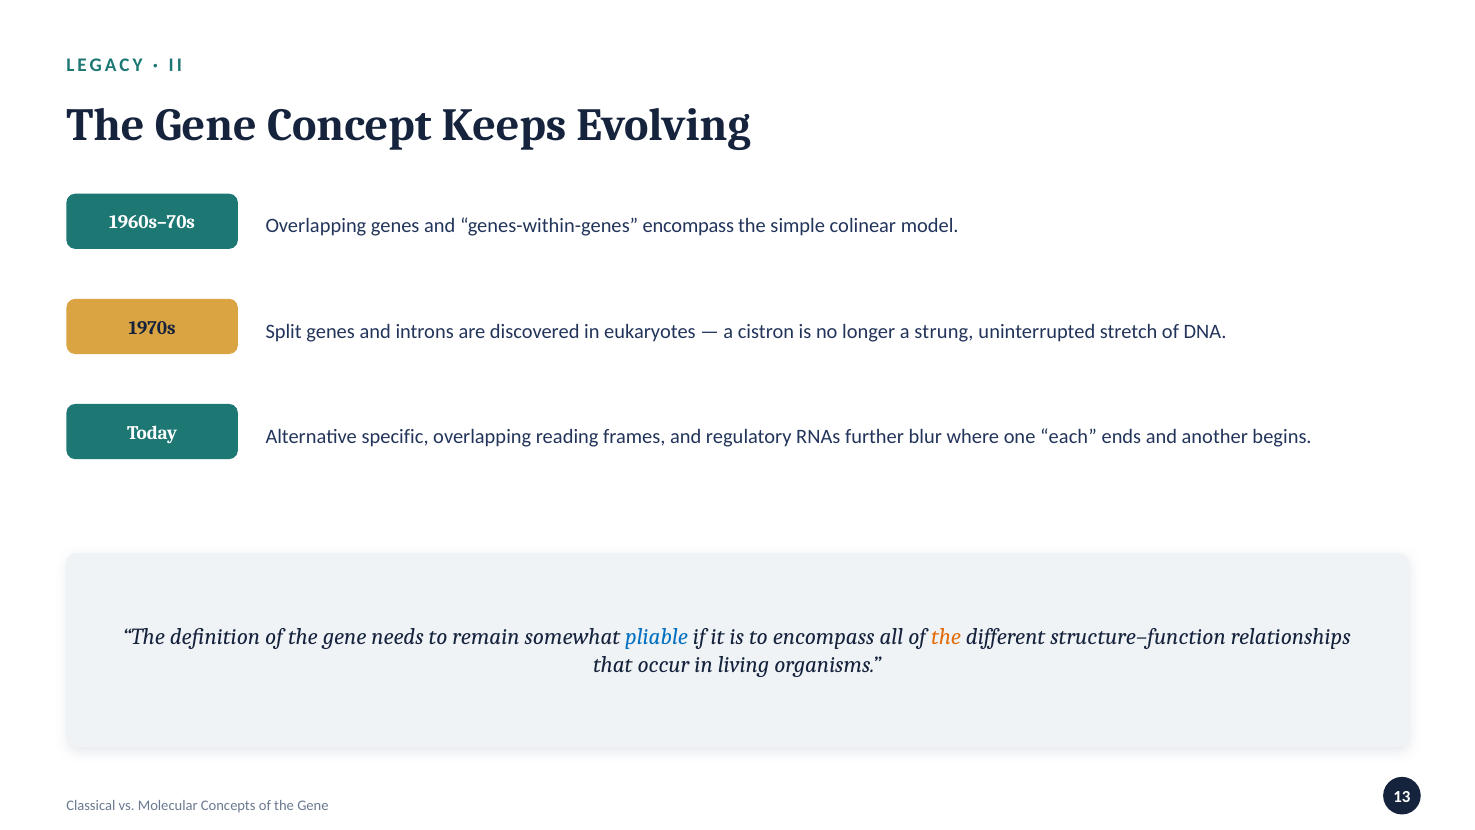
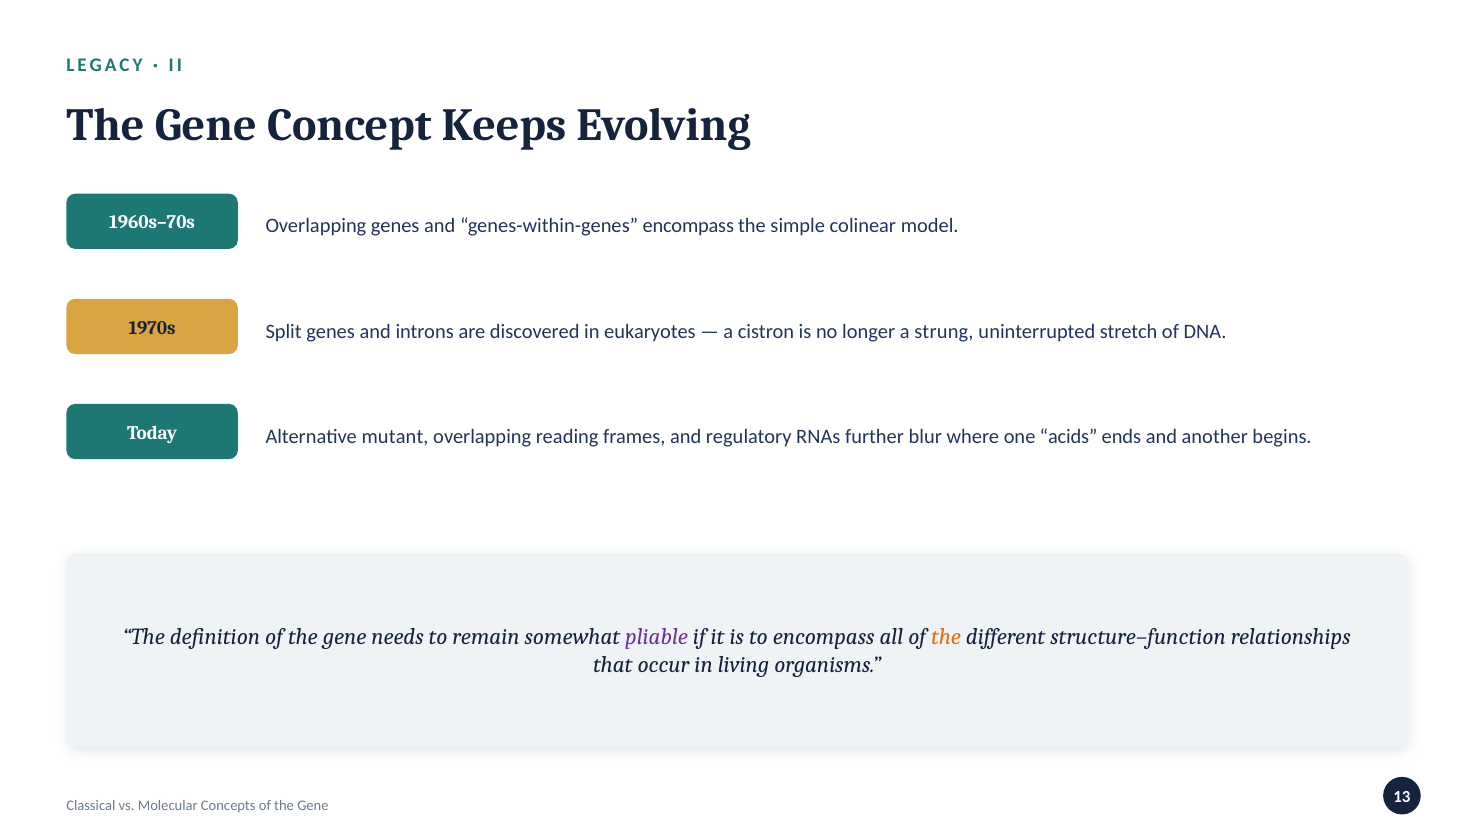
specific: specific -> mutant
each: each -> acids
pliable colour: blue -> purple
